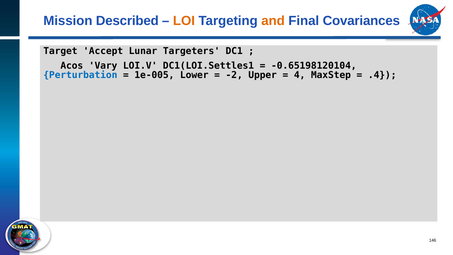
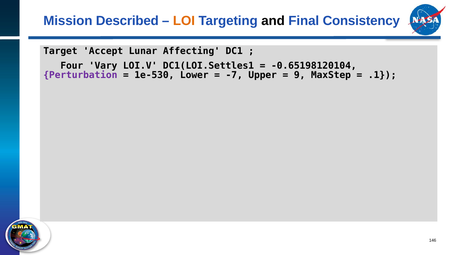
and colour: orange -> black
Covariances: Covariances -> Consistency
Targeters: Targeters -> Affecting
Acos: Acos -> Four
Perturbation colour: blue -> purple
1e-005: 1e-005 -> 1e-530
-2: -2 -> -7
4: 4 -> 9
.4: .4 -> .1
